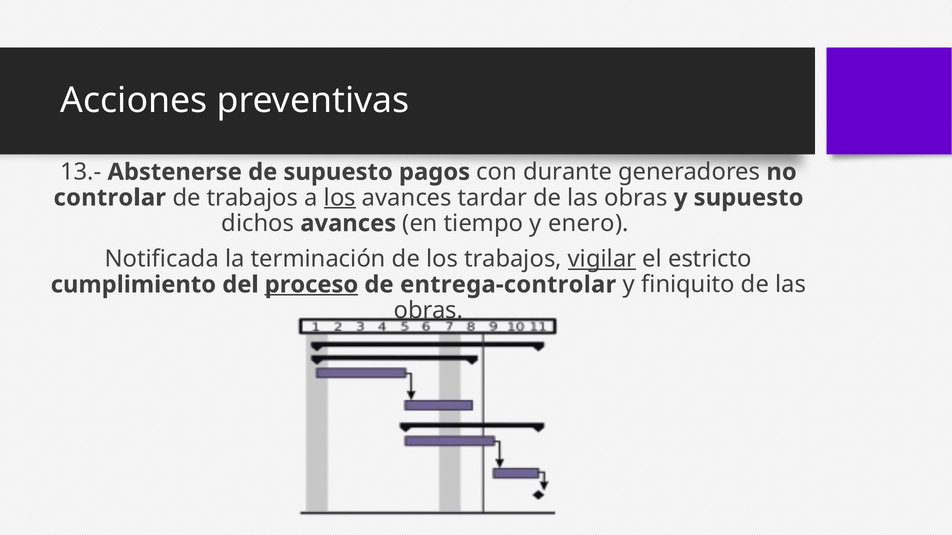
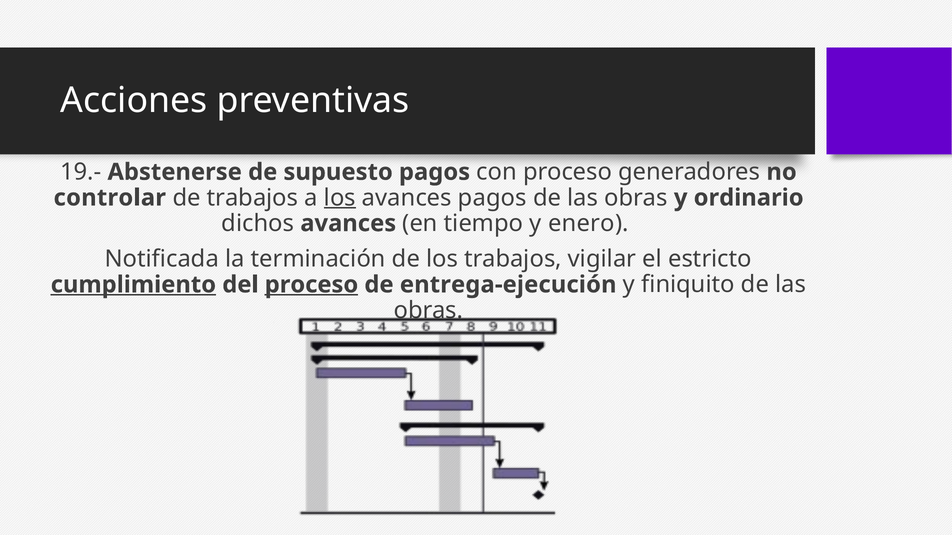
13.-: 13.- -> 19.-
con durante: durante -> proceso
avances tardar: tardar -> pagos
y supuesto: supuesto -> ordinario
vigilar underline: present -> none
cumplimiento underline: none -> present
entrega-controlar: entrega-controlar -> entrega-ejecución
